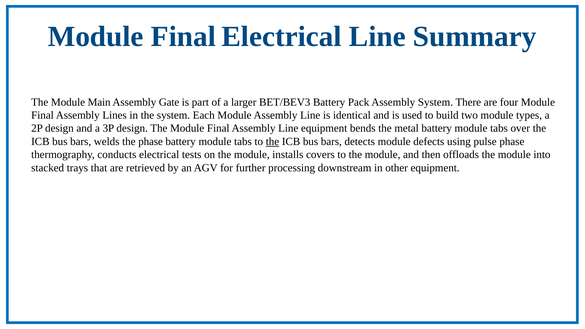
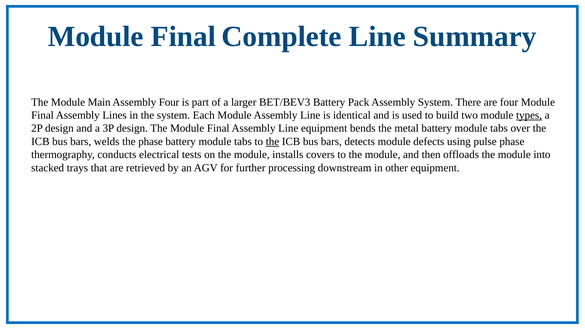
Final Electrical: Electrical -> Complete
Assembly Gate: Gate -> Four
types underline: none -> present
